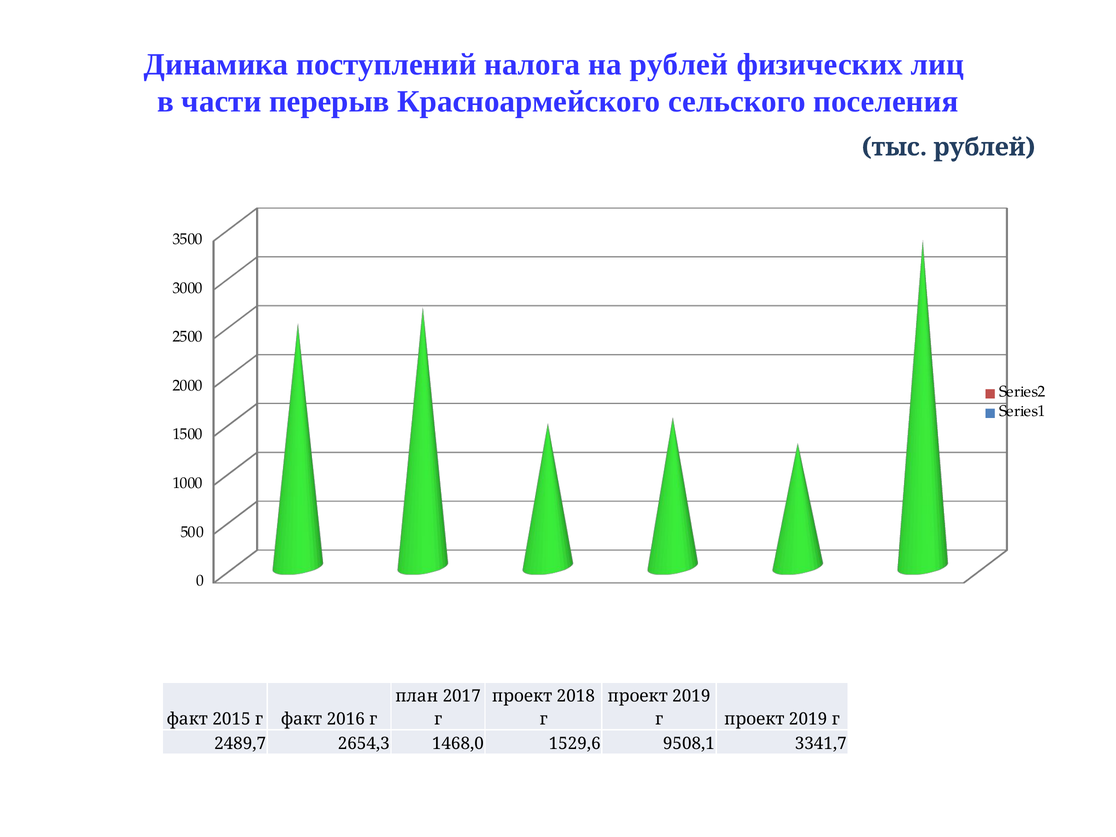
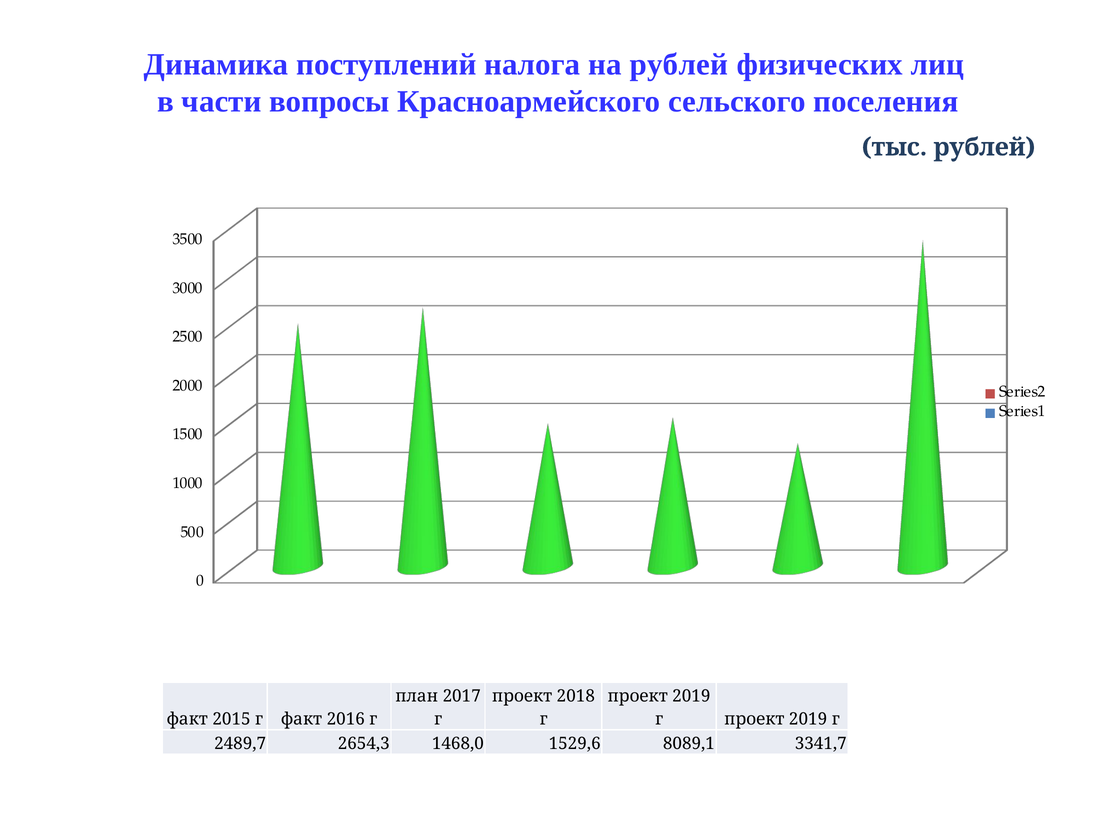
перерыв: перерыв -> вопросы
9508,1: 9508,1 -> 8089,1
